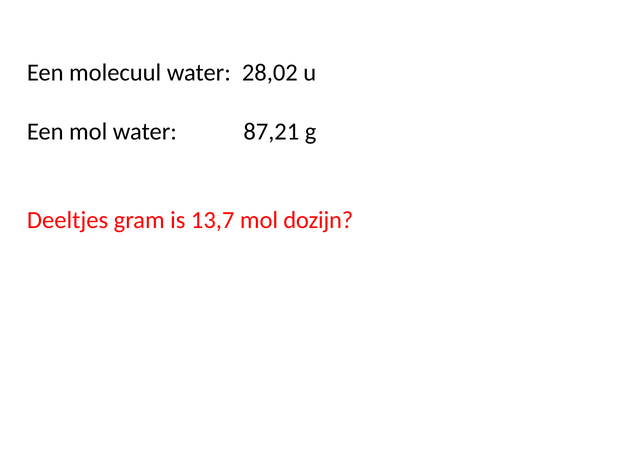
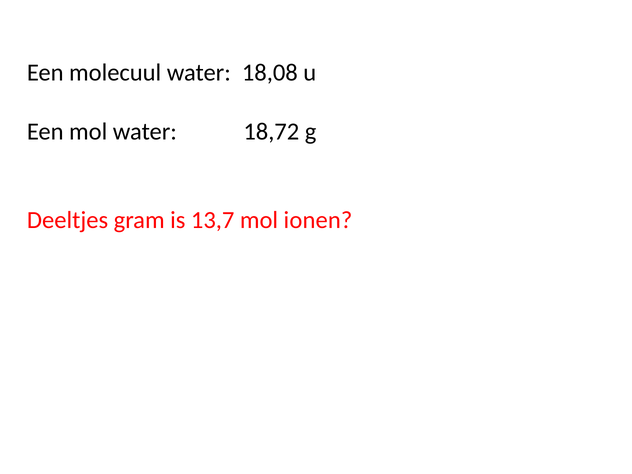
28,02: 28,02 -> 18,08
87,21: 87,21 -> 18,72
dozijn: dozijn -> ionen
